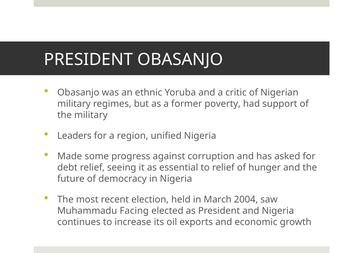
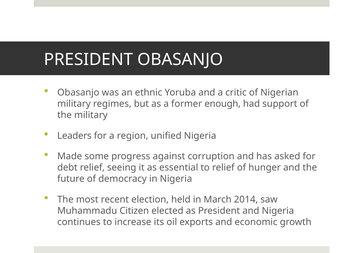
poverty: poverty -> enough
2004: 2004 -> 2014
Facing: Facing -> Citizen
